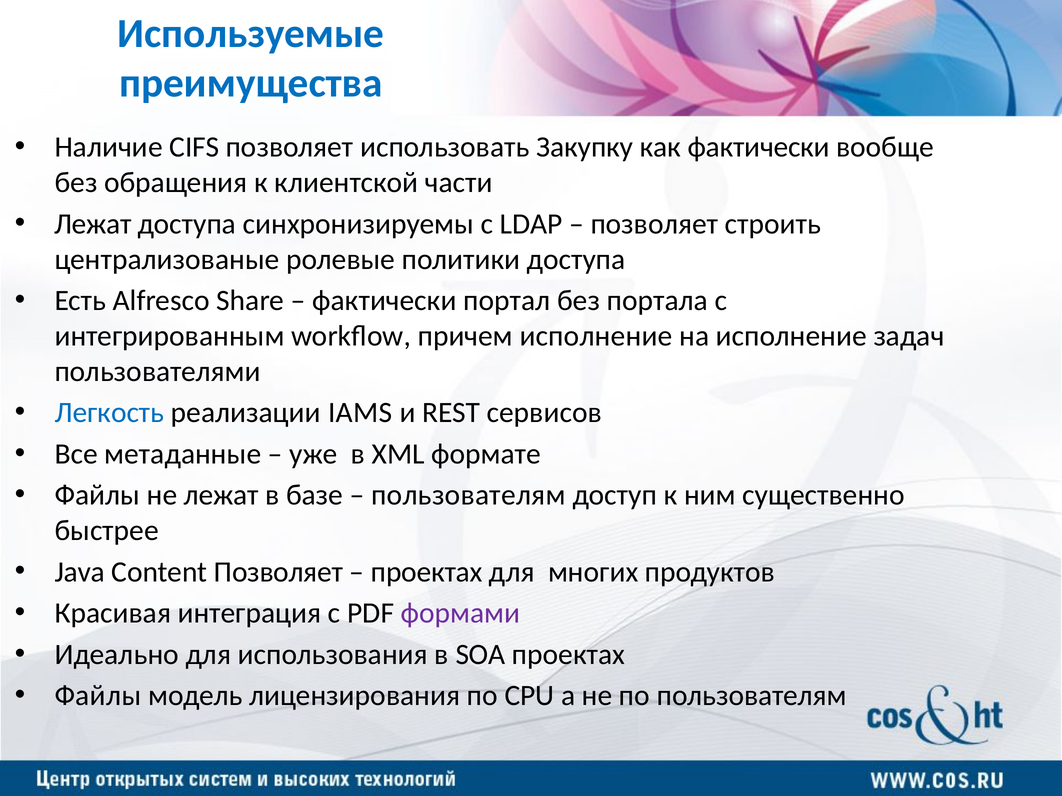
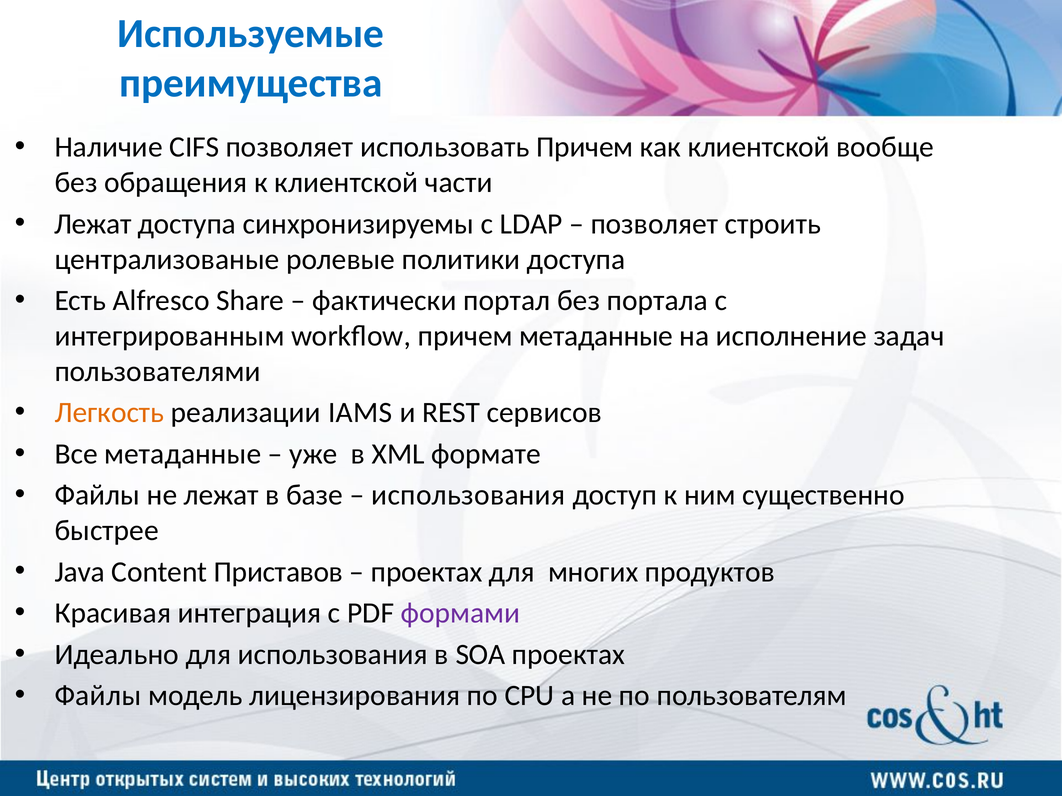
использовать Закупку: Закупку -> Причем
как фактически: фактически -> клиентской
причем исполнение: исполнение -> метаданные
Легкость colour: blue -> orange
пользователям at (468, 496): пользователям -> использования
Content Позволяет: Позволяет -> Приставов
